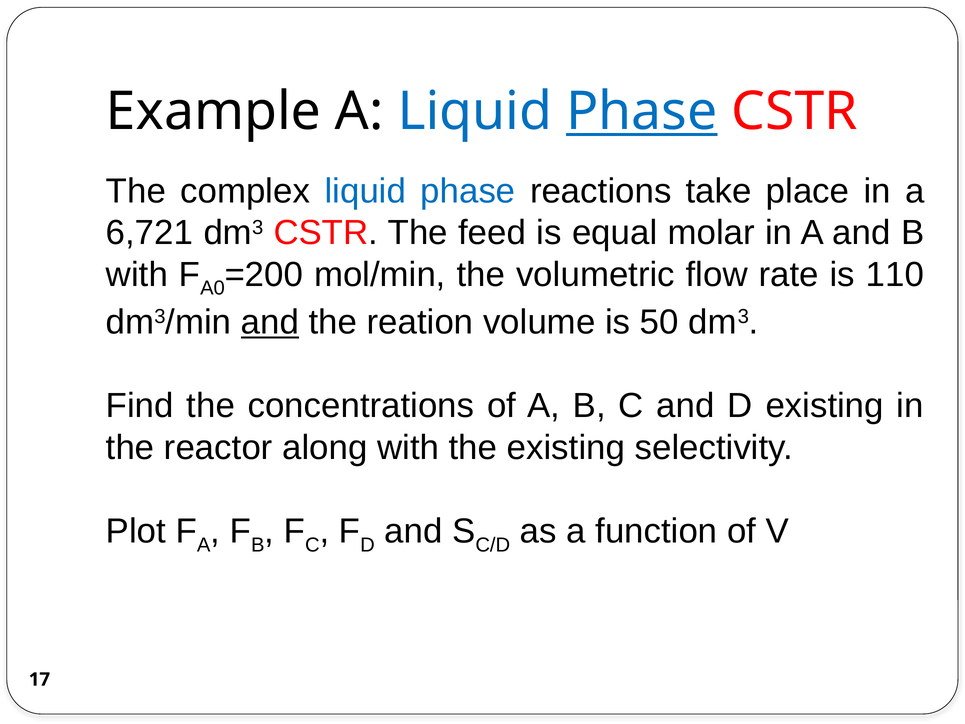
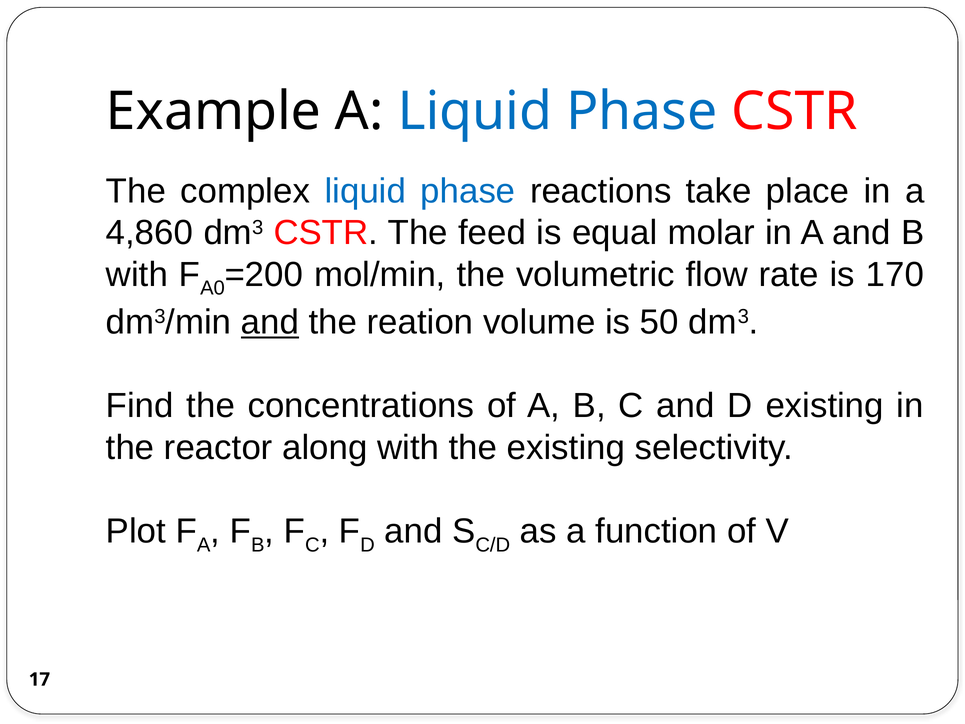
Phase at (642, 112) underline: present -> none
6,721: 6,721 -> 4,860
110: 110 -> 170
